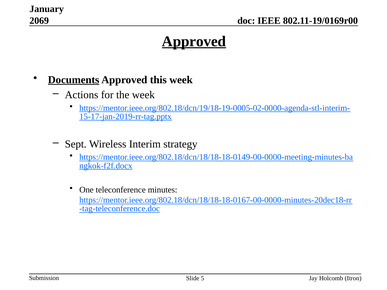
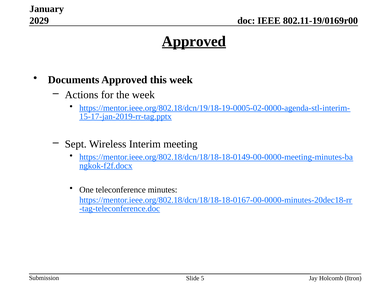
2069: 2069 -> 2029
Documents underline: present -> none
strategy: strategy -> meeting
